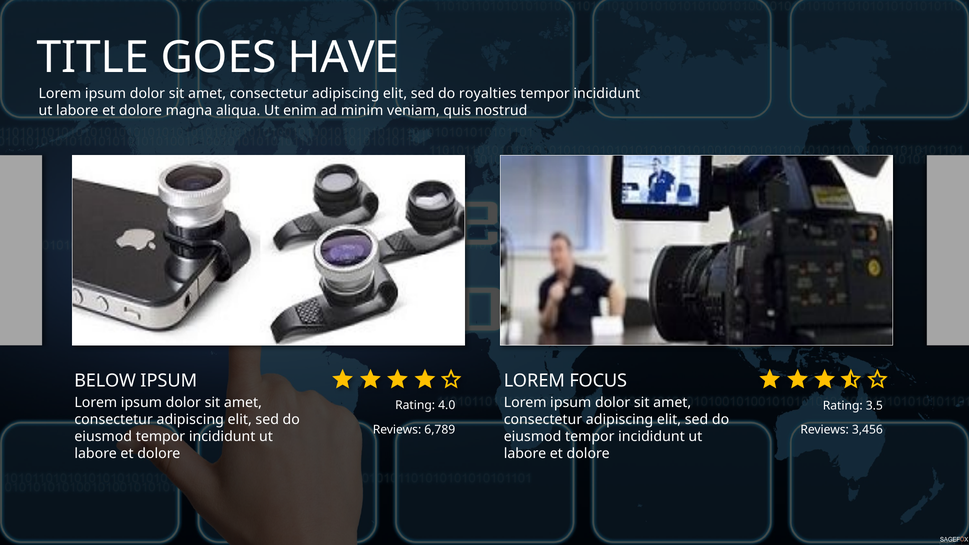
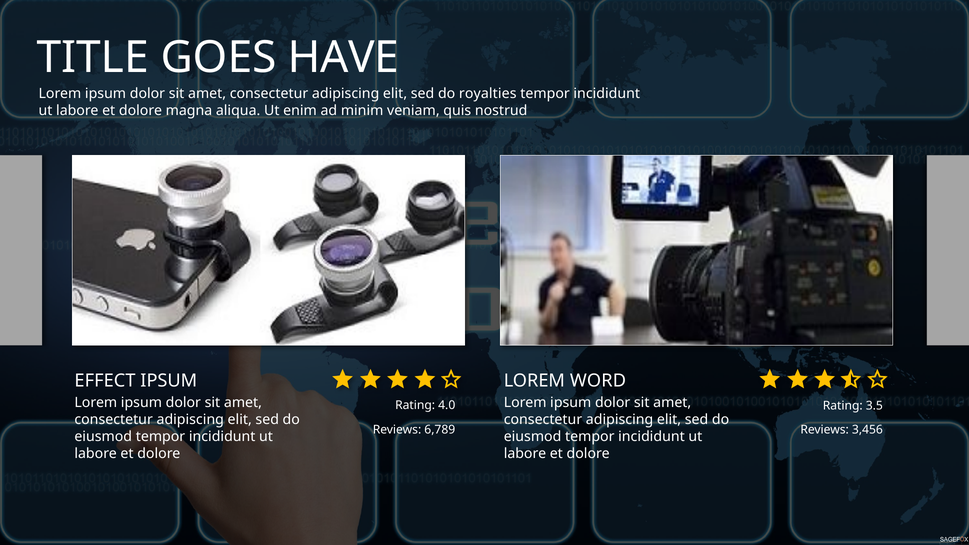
BELOW: BELOW -> EFFECT
FOCUS: FOCUS -> WORD
